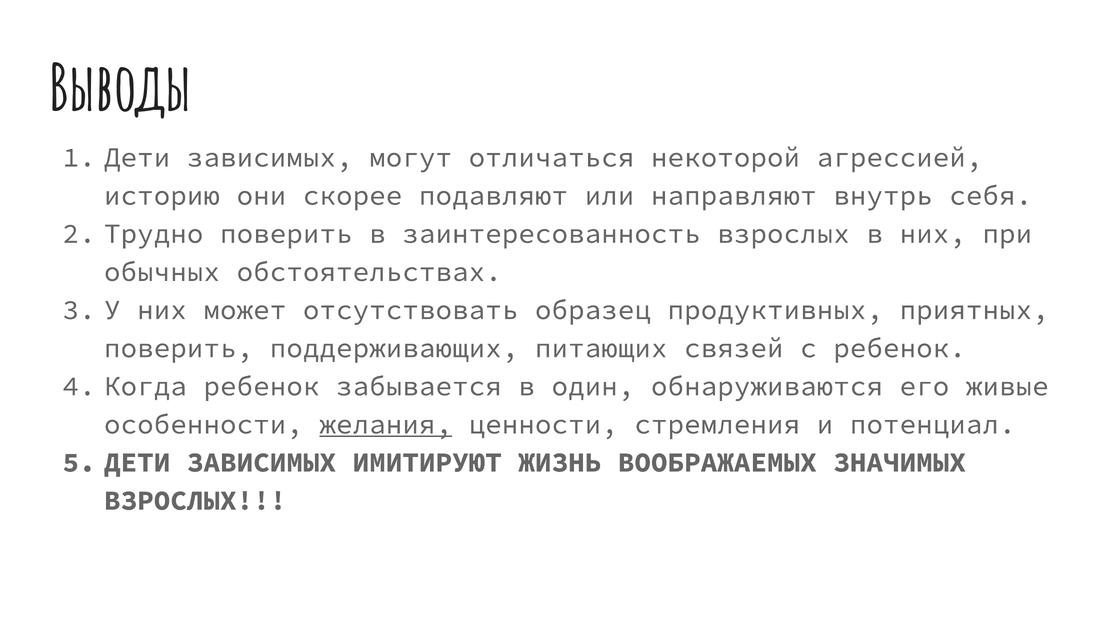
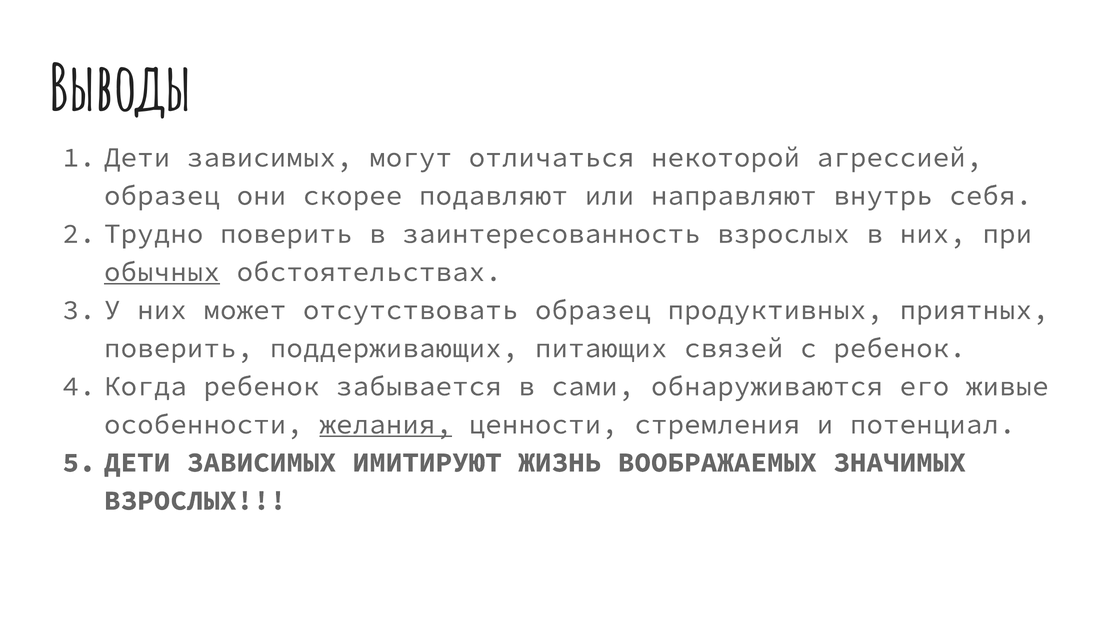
историю at (162, 195): историю -> образец
обычных underline: none -> present
один: один -> сами
